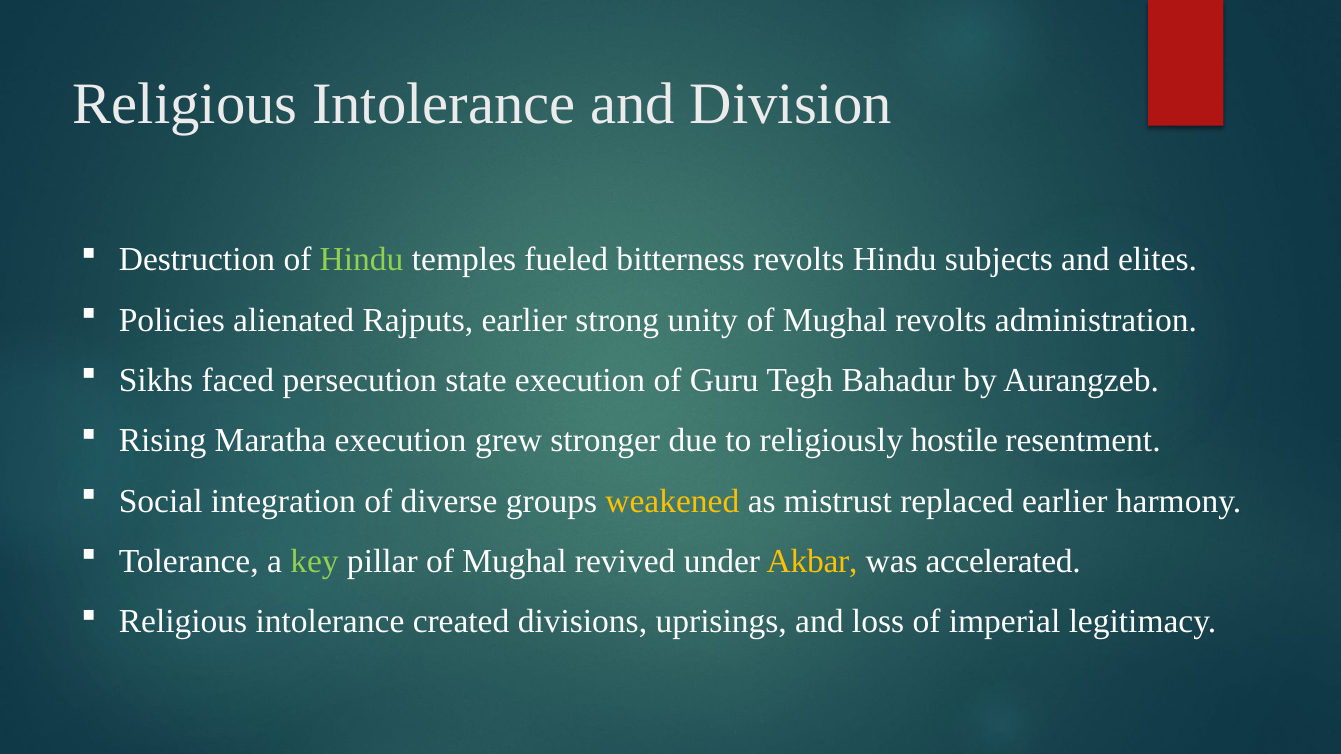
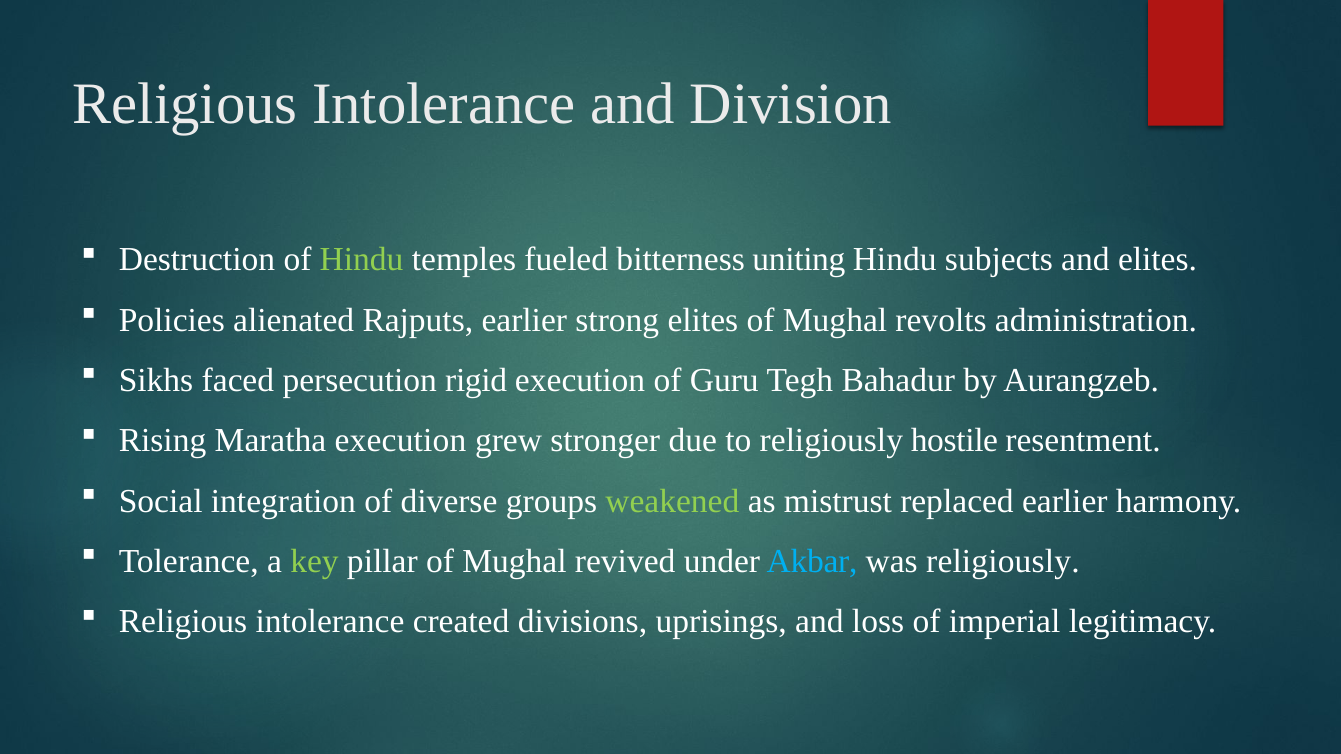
bitterness revolts: revolts -> uniting
strong unity: unity -> elites
state: state -> rigid
weakened colour: yellow -> light green
Akbar colour: yellow -> light blue
was accelerated: accelerated -> religiously
